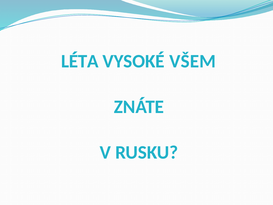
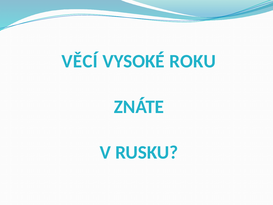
LÉTA: LÉTA -> VĚCÍ
VŠEM: VŠEM -> ROKU
